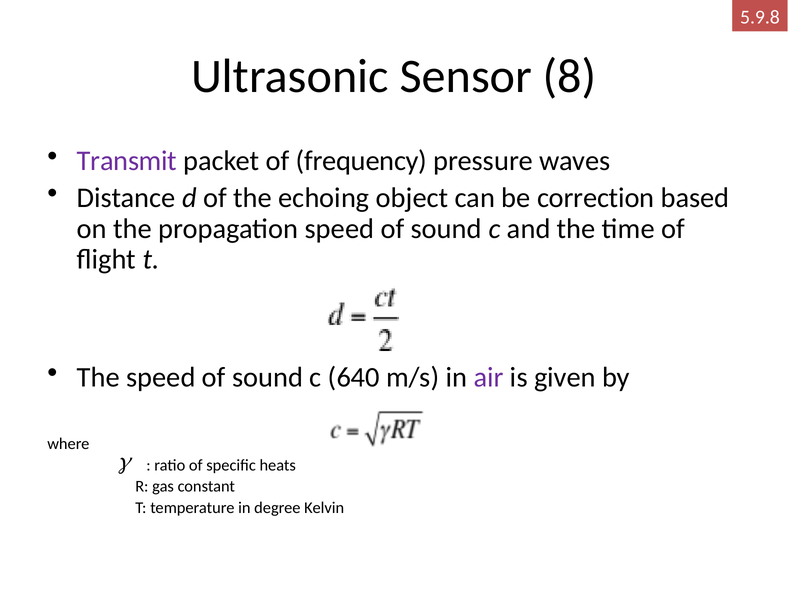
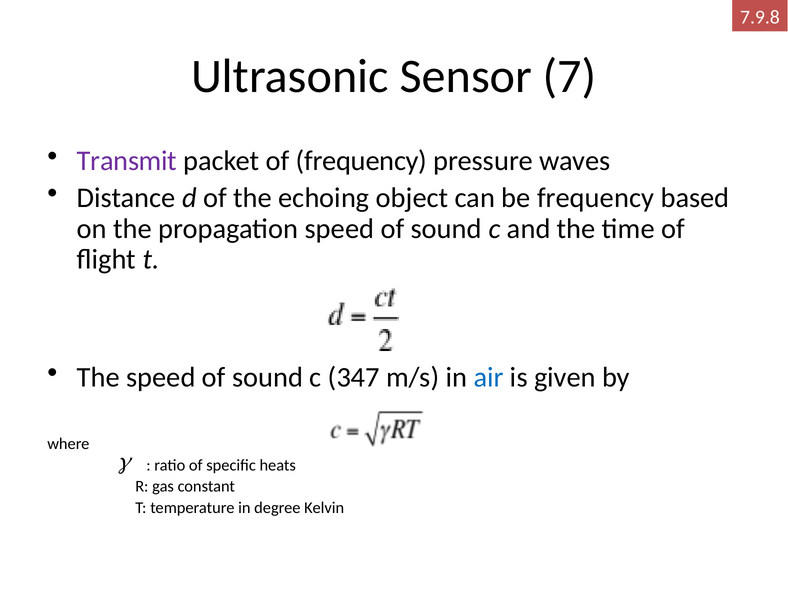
5.9.8: 5.9.8 -> 7.9.8
8: 8 -> 7
be correction: correction -> frequency
640: 640 -> 347
air colour: purple -> blue
